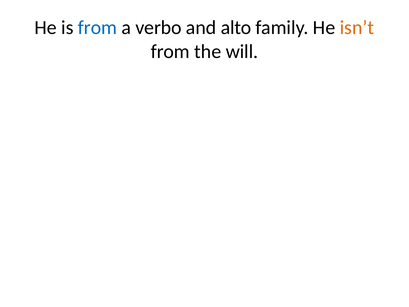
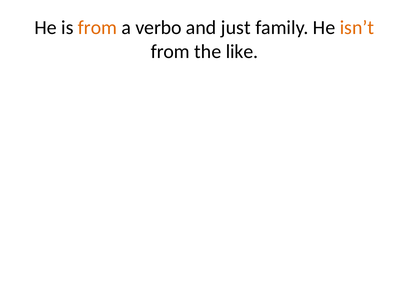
from at (98, 28) colour: blue -> orange
alto: alto -> just
will: will -> like
